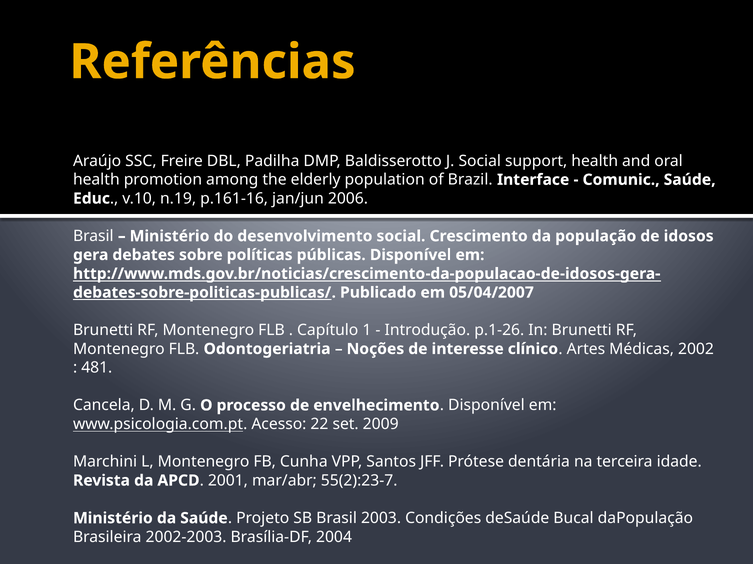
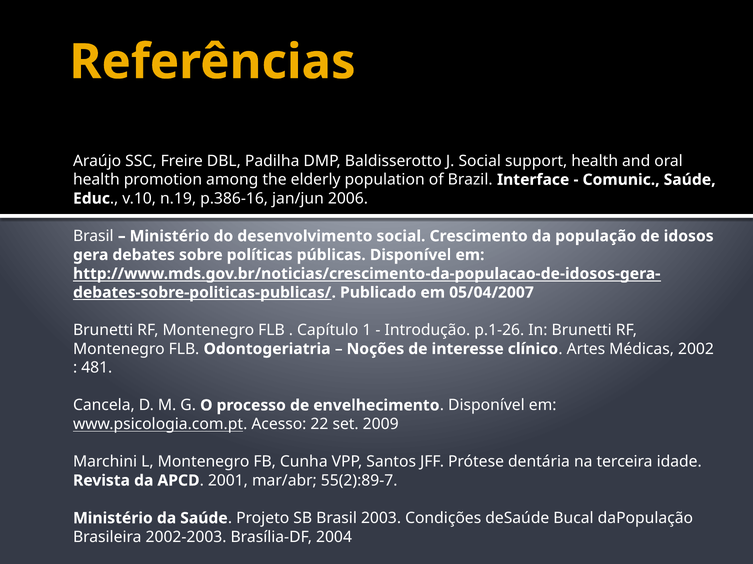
p.161-16: p.161-16 -> p.386-16
55(2):23-7: 55(2):23-7 -> 55(2):89-7
